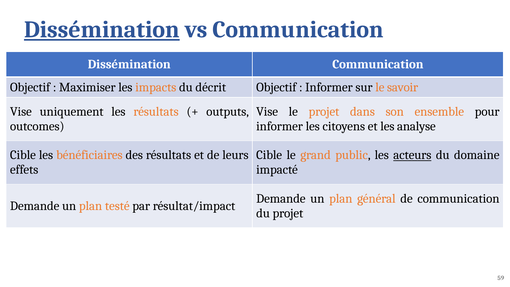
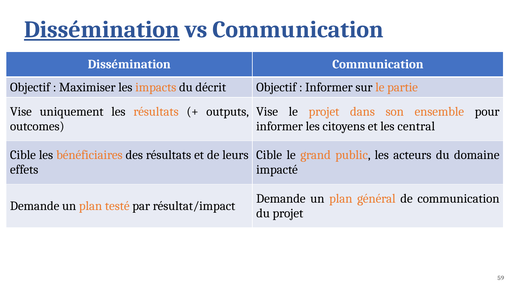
savoir: savoir -> partie
analyse: analyse -> central
acteurs underline: present -> none
